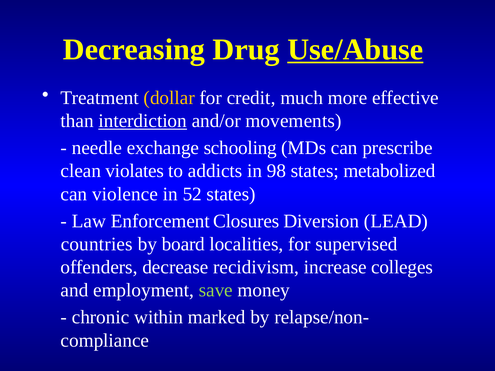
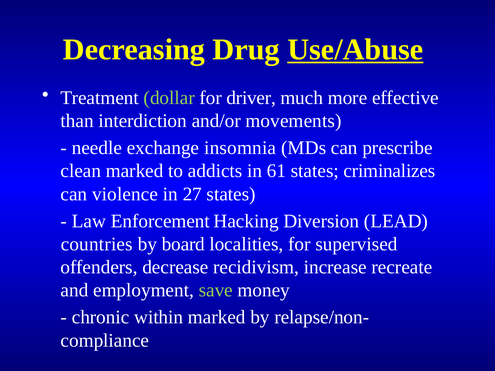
dollar colour: yellow -> light green
credit: credit -> driver
interdiction underline: present -> none
schooling: schooling -> insomnia
clean violates: violates -> marked
98: 98 -> 61
metabolized: metabolized -> criminalizes
52: 52 -> 27
Closures: Closures -> Hacking
colleges: colleges -> recreate
